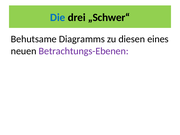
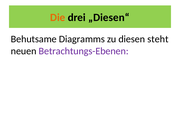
Die colour: blue -> orange
„Schwer“: „Schwer“ -> „Diesen“
eines: eines -> steht
